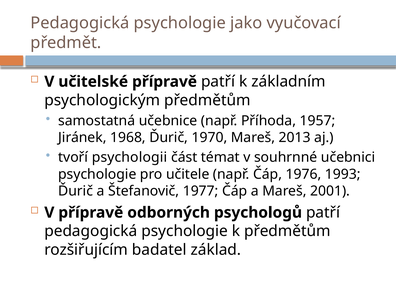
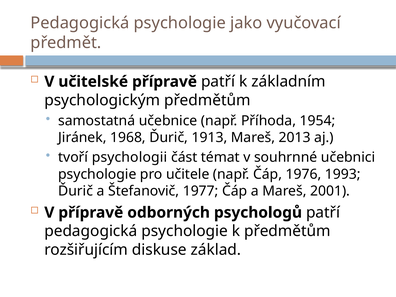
1957: 1957 -> 1954
1970: 1970 -> 1913
badatel: badatel -> diskuse
